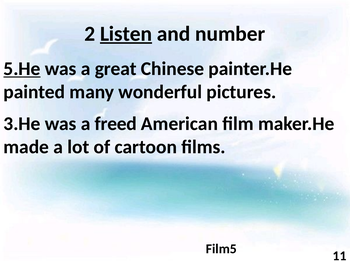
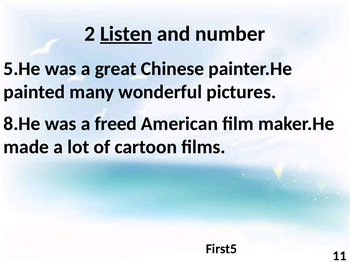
5.He underline: present -> none
3.He: 3.He -> 8.He
Film5: Film5 -> First5
